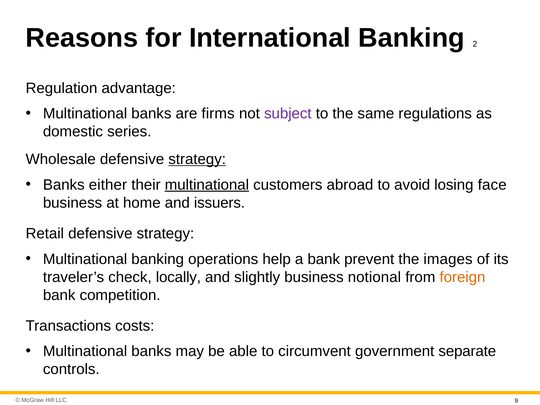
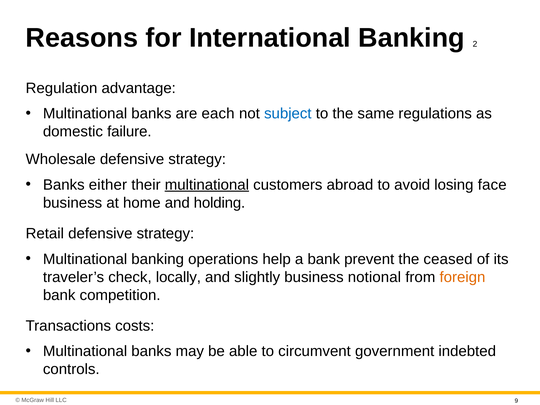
firms: firms -> each
subject colour: purple -> blue
series: series -> failure
strategy at (197, 159) underline: present -> none
issuers: issuers -> holding
images: images -> ceased
separate: separate -> indebted
